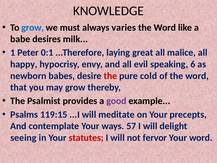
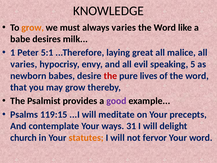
grow at (33, 27) colour: blue -> orange
0:1: 0:1 -> 5:1
happy at (24, 64): happy -> varies
6: 6 -> 5
cold: cold -> lives
57: 57 -> 31
seeing: seeing -> church
statutes colour: red -> orange
